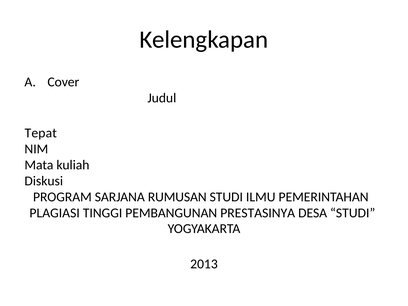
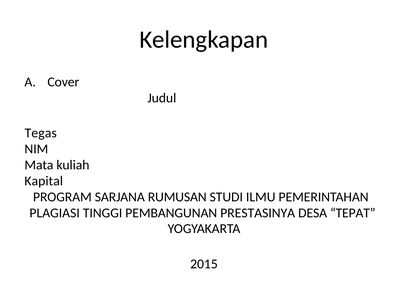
Tepat: Tepat -> Tegas
Diskusi: Diskusi -> Kapital
DESA STUDI: STUDI -> TEPAT
2013: 2013 -> 2015
